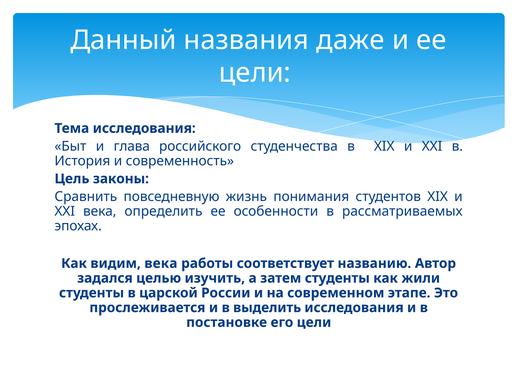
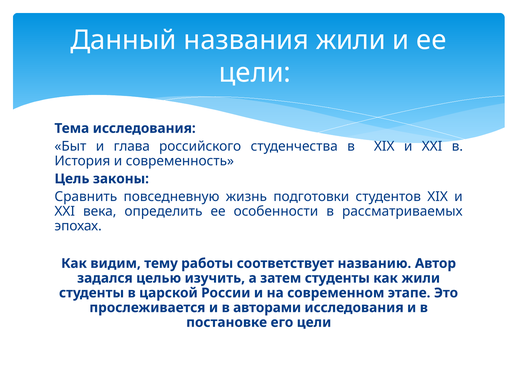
названия даже: даже -> жили
понимания: понимания -> подготовки
видим века: века -> тему
выделить: выделить -> авторами
